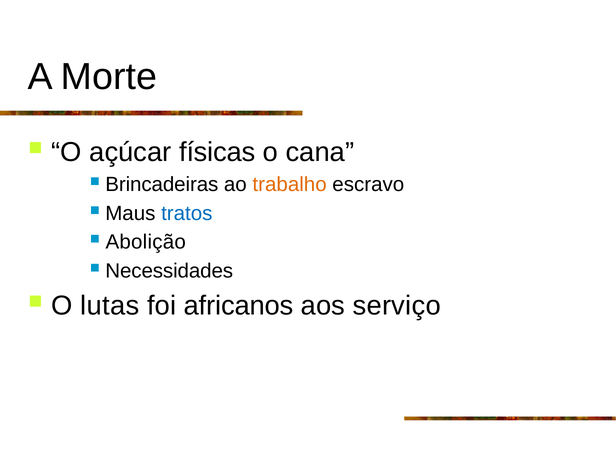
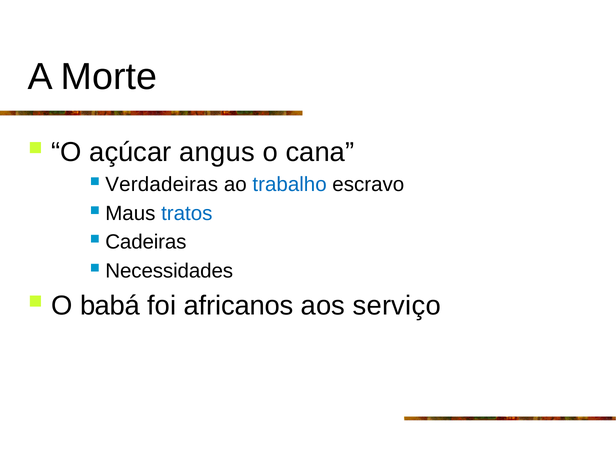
físicas: físicas -> angus
Brincadeiras: Brincadeiras -> Verdadeiras
trabalho colour: orange -> blue
Abolição: Abolição -> Cadeiras
lutas: lutas -> babá
